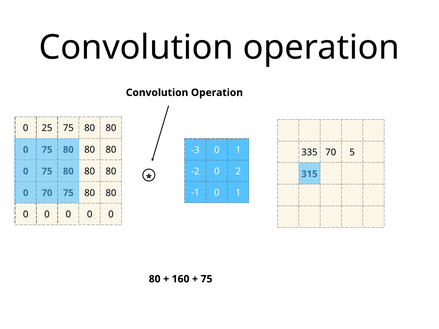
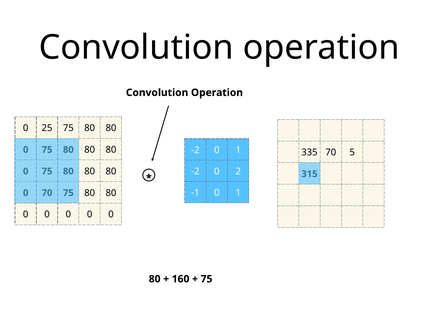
-3 at (195, 150): -3 -> -2
